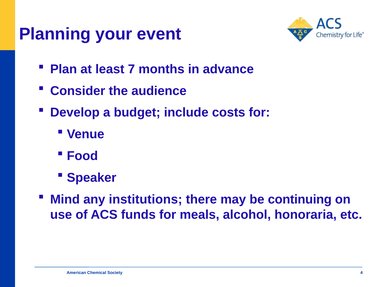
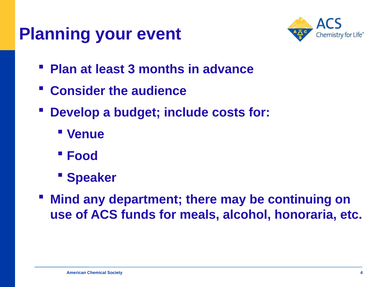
7: 7 -> 3
institutions: institutions -> department
